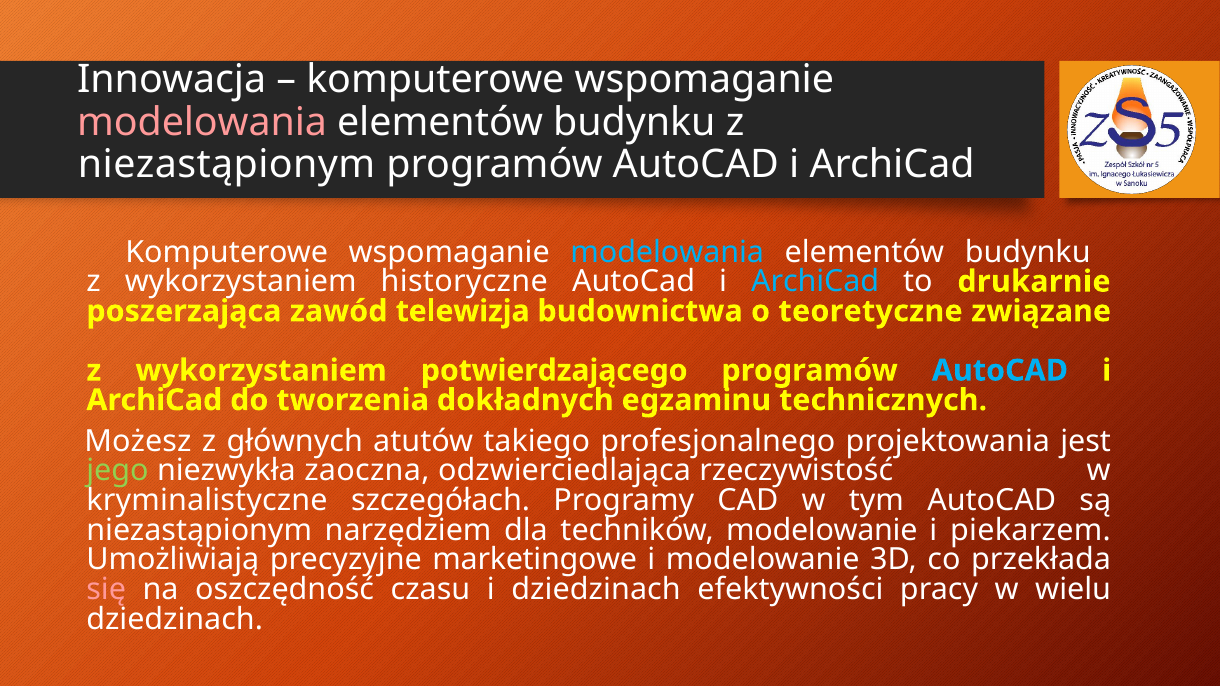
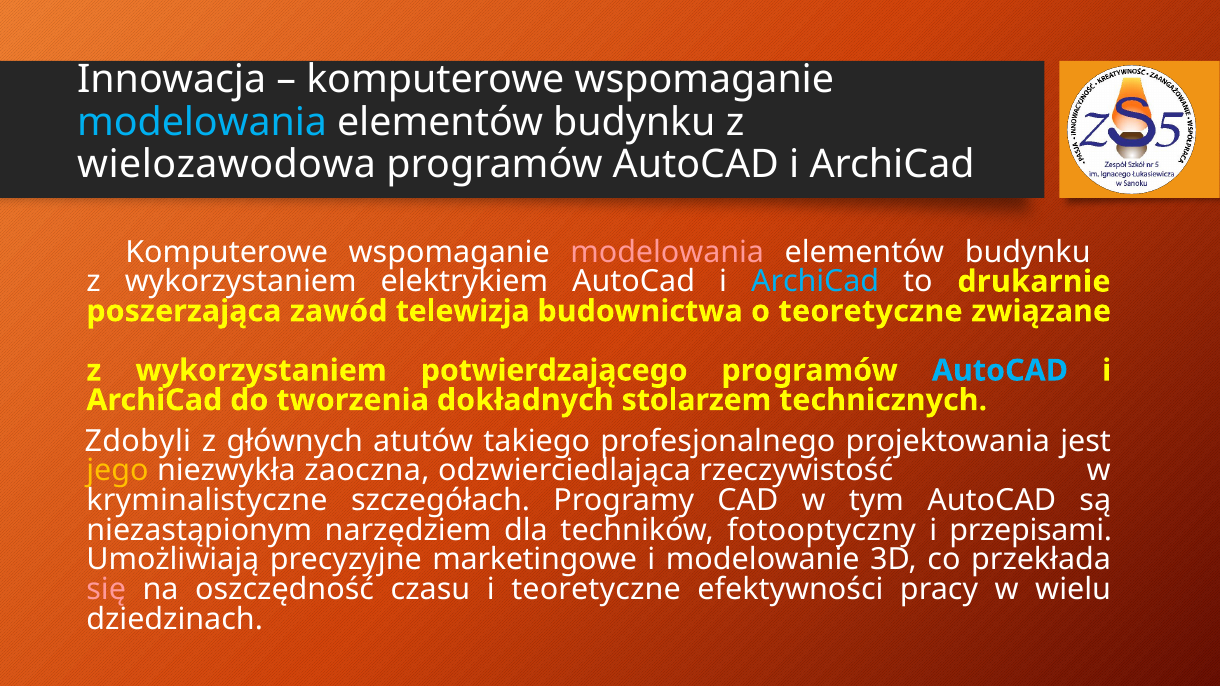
modelowania at (202, 122) colour: pink -> light blue
niezastąpionym at (227, 165): niezastąpionym -> wielozawodowa
modelowania at (667, 252) colour: light blue -> pink
historyczne: historyczne -> elektrykiem
egzaminu: egzaminu -> stolarzem
Możesz: Możesz -> Zdobyli
jego colour: light green -> yellow
techników modelowanie: modelowanie -> fotooptyczny
piekarzem: piekarzem -> przepisami
i dziedzinach: dziedzinach -> teoretyczne
